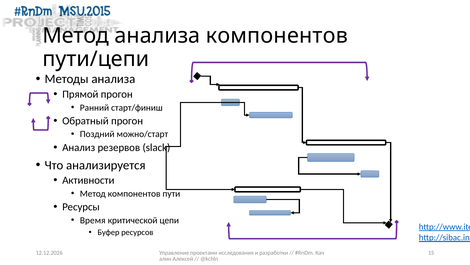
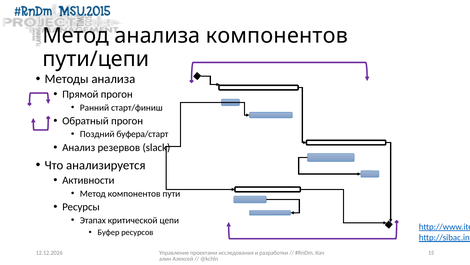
можно/старт: можно/старт -> буфера/старт
Время: Время -> Этапах
